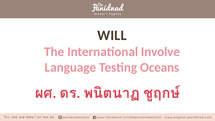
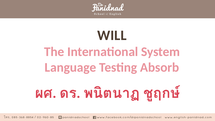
Involve: Involve -> System
Oceans: Oceans -> Absorb
